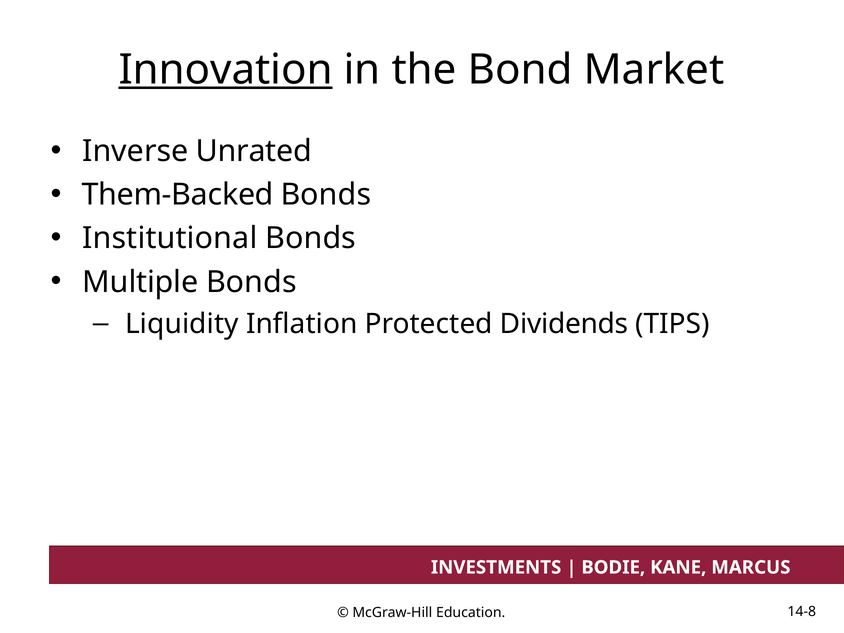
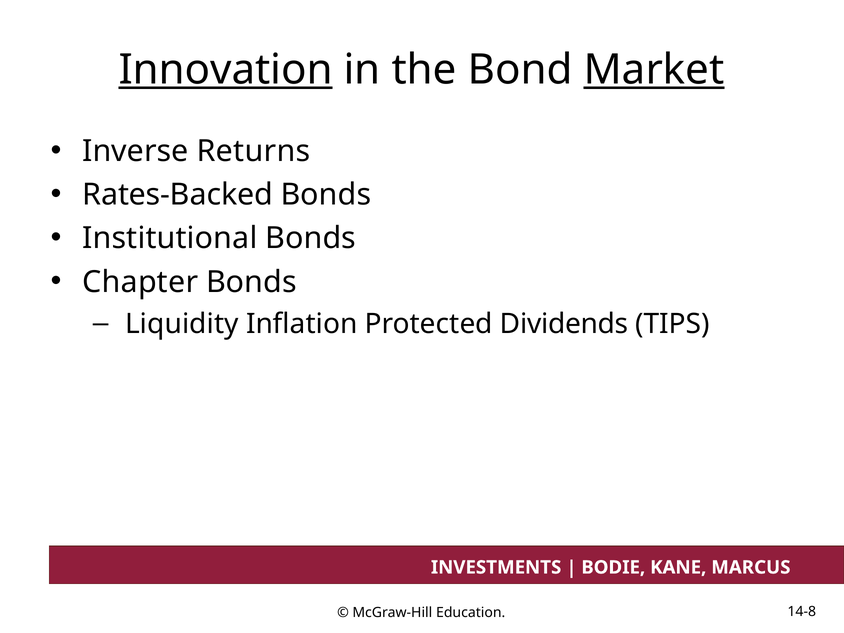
Market underline: none -> present
Unrated: Unrated -> Returns
Them-Backed: Them-Backed -> Rates-Backed
Multiple: Multiple -> Chapter
